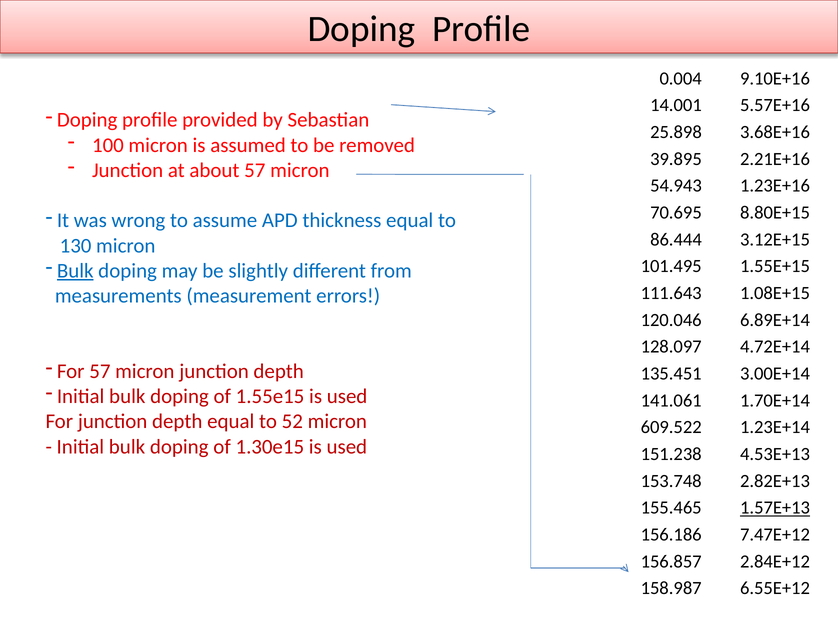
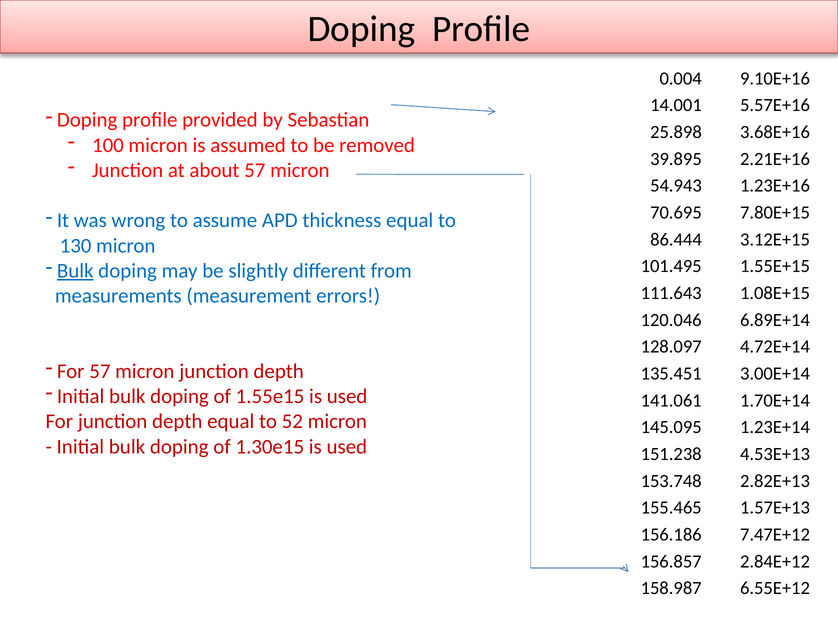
8.80E+15: 8.80E+15 -> 7.80E+15
609.522: 609.522 -> 145.095
1.57E+13 underline: present -> none
